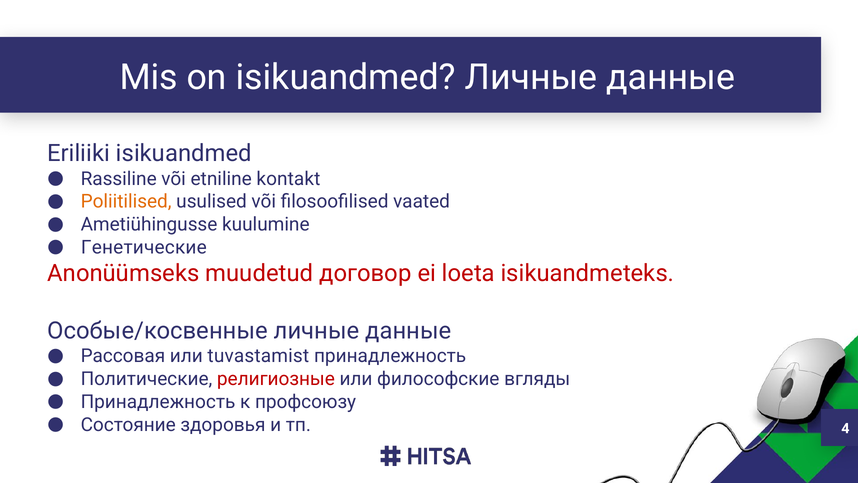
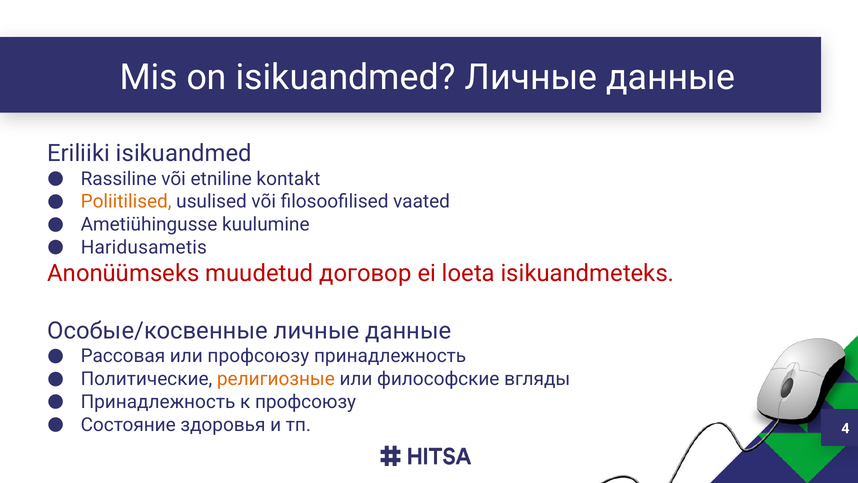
Генетические: Генетические -> Haridusametis
или tuvastamist: tuvastamist -> профсоюзу
религиозные colour: red -> orange
